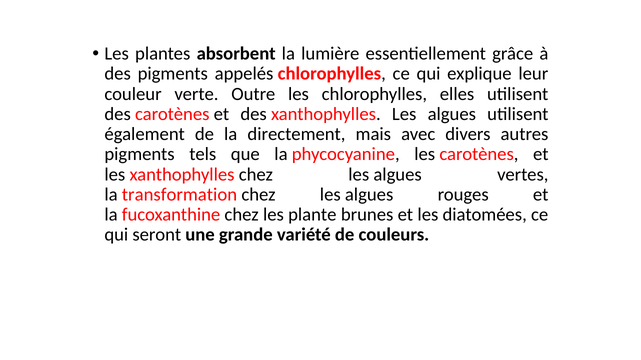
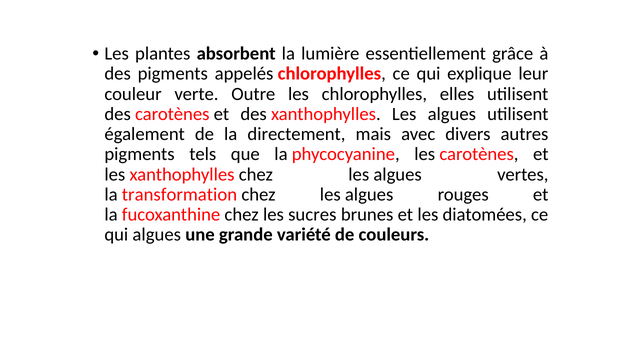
plante: plante -> sucres
qui seront: seront -> algues
